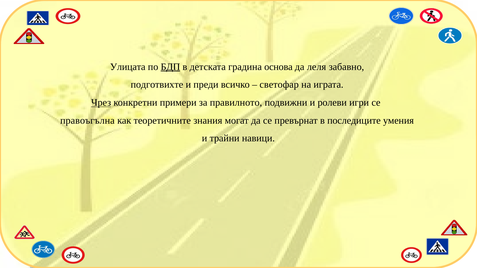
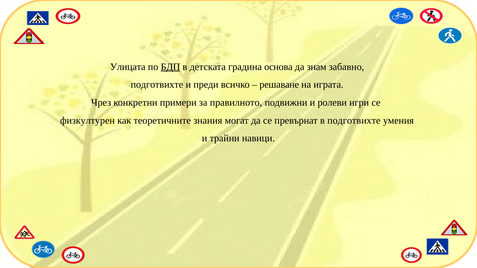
леля: леля -> знам
светофар: светофар -> решаване
Чрез underline: present -> none
правоъгълна: правоъгълна -> физкултурен
в последиците: последиците -> подготвихте
